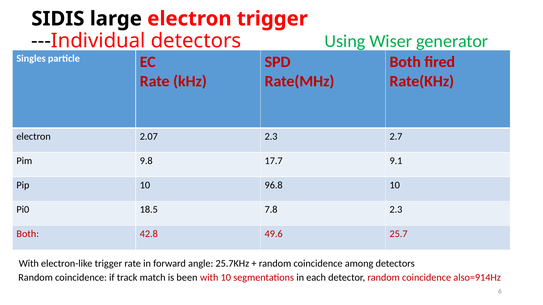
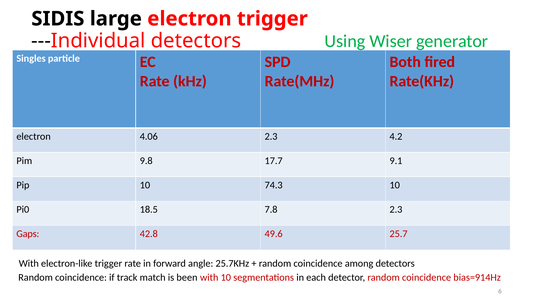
2.07: 2.07 -> 4.06
2.7: 2.7 -> 4.2
96.8: 96.8 -> 74.3
Both at (28, 234): Both -> Gaps
also=914Hz: also=914Hz -> bias=914Hz
